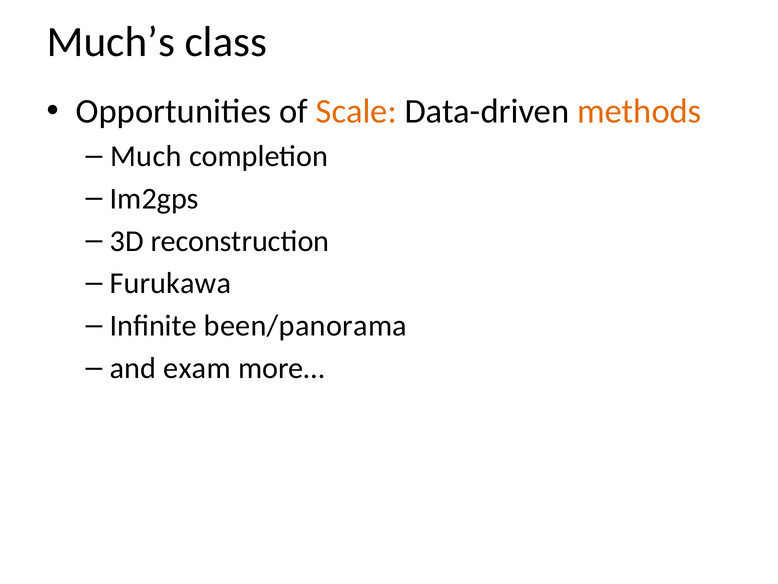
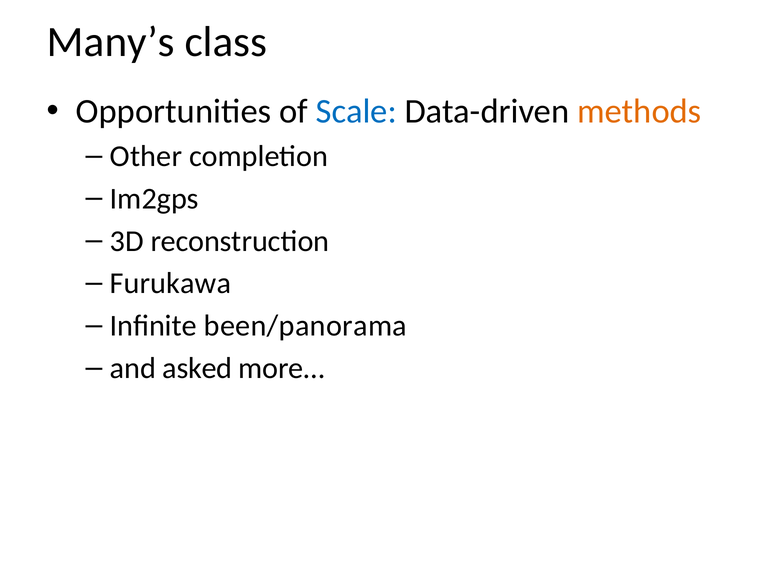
Much’s: Much’s -> Many’s
Scale colour: orange -> blue
Much: Much -> Other
exam: exam -> asked
